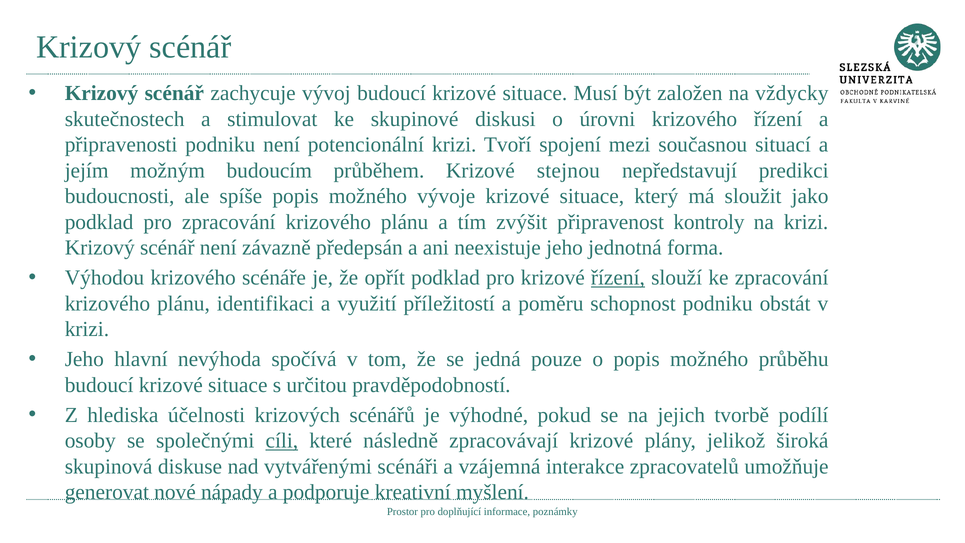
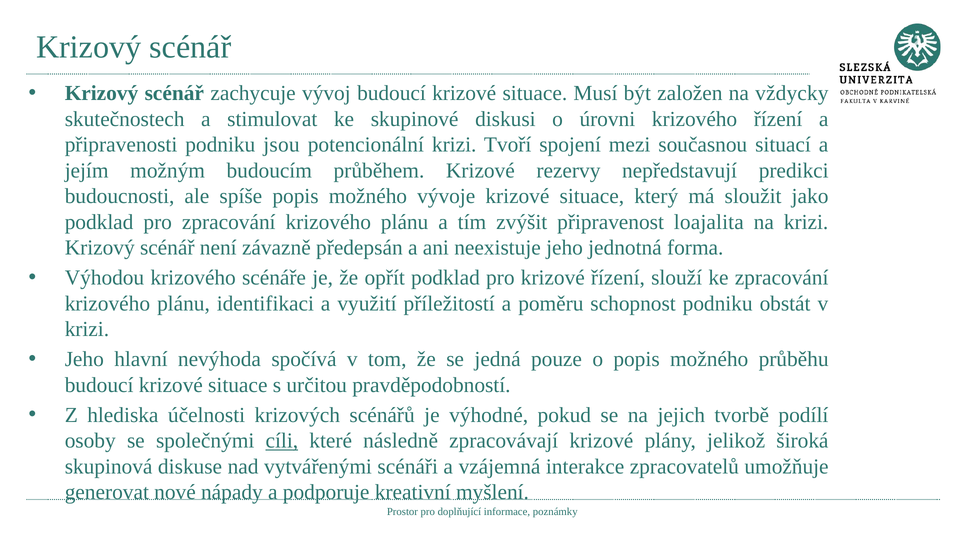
podniku není: není -> jsou
stejnou: stejnou -> rezervy
kontroly: kontroly -> loajalita
řízení at (618, 278) underline: present -> none
